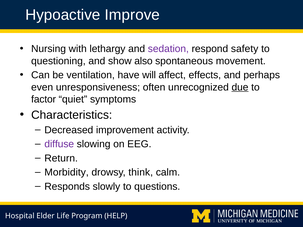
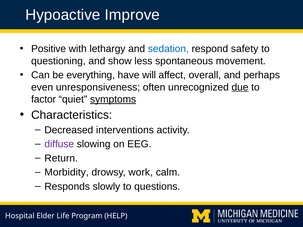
Nursing: Nursing -> Positive
sedation colour: purple -> blue
also: also -> less
ventilation: ventilation -> everything
effects: effects -> overall
symptoms underline: none -> present
improvement: improvement -> interventions
think: think -> work
